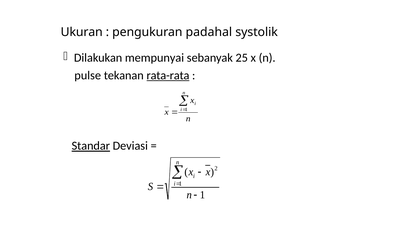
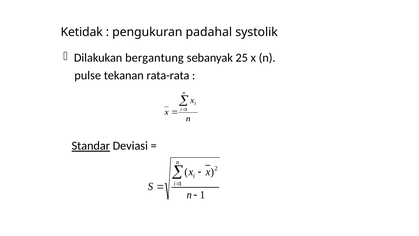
Ukuran: Ukuran -> Ketidak
mempunyai: mempunyai -> bergantung
rata-rata underline: present -> none
